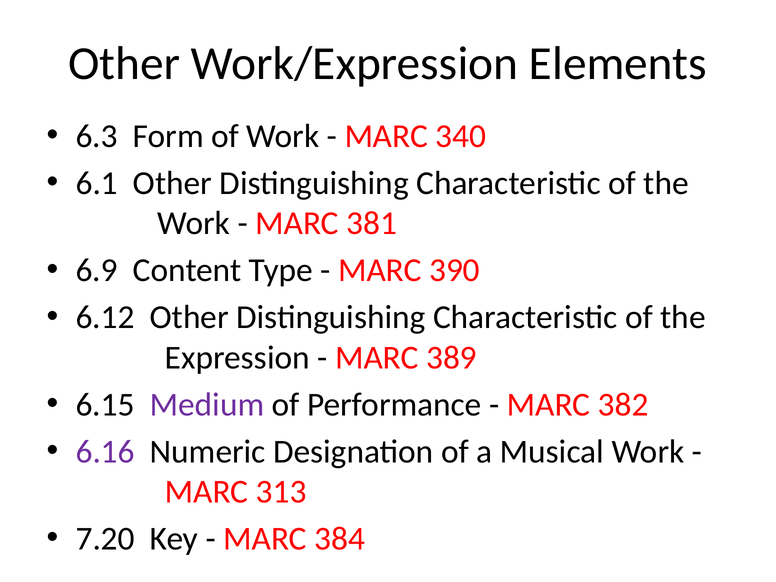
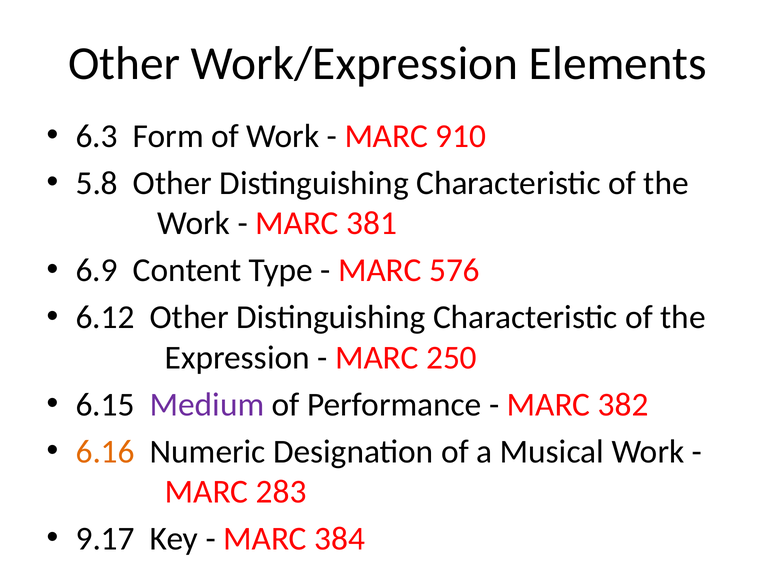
340: 340 -> 910
6.1: 6.1 -> 5.8
390: 390 -> 576
389: 389 -> 250
6.16 colour: purple -> orange
313: 313 -> 283
7.20: 7.20 -> 9.17
